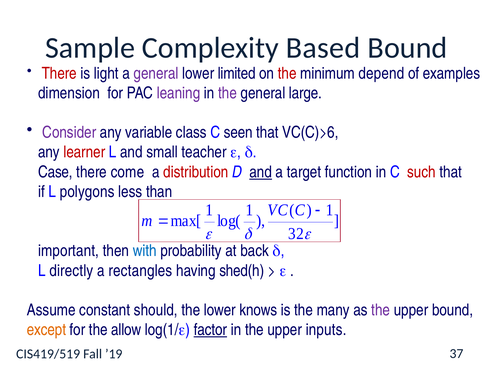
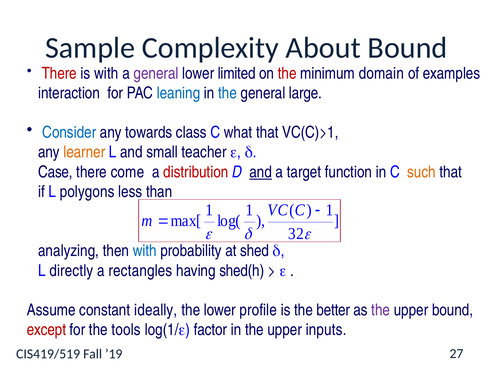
Based: Based -> About
is light: light -> with
depend: depend -> domain
dimension: dimension -> interaction
leaning colour: purple -> blue
the at (228, 93) colour: purple -> blue
Consider colour: purple -> blue
variable: variable -> towards
seen: seen -> what
VC(C)>6: VC(C)>6 -> VC(C)>1
learner colour: red -> orange
such colour: red -> orange
important: important -> analyzing
back: back -> shed
should: should -> ideally
knows: knows -> profile
many: many -> better
except colour: orange -> red
allow: allow -> tools
factor underline: present -> none
37: 37 -> 27
